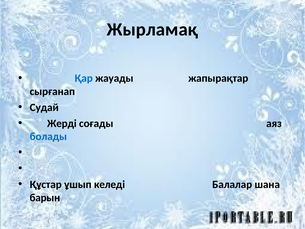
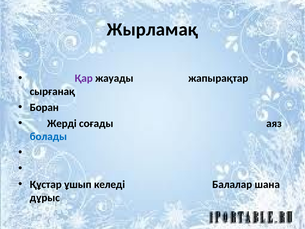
Қар colour: blue -> purple
сырғанап: сырғанап -> сырғанақ
Судай: Судай -> Боран
барын: барын -> дұрыс
